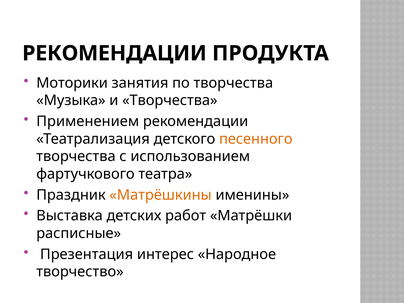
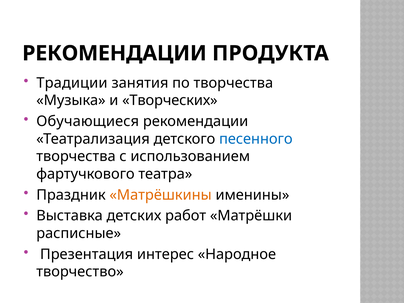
Моторики: Моторики -> Традиции
и Творчества: Творчества -> Творческих
Применением: Применением -> Обучающиеся
песенного colour: orange -> blue
